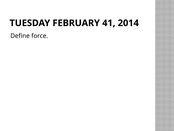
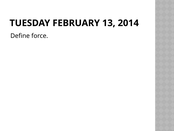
41: 41 -> 13
